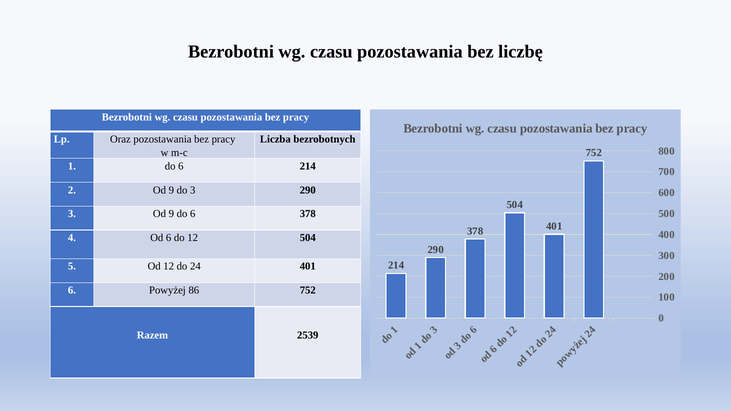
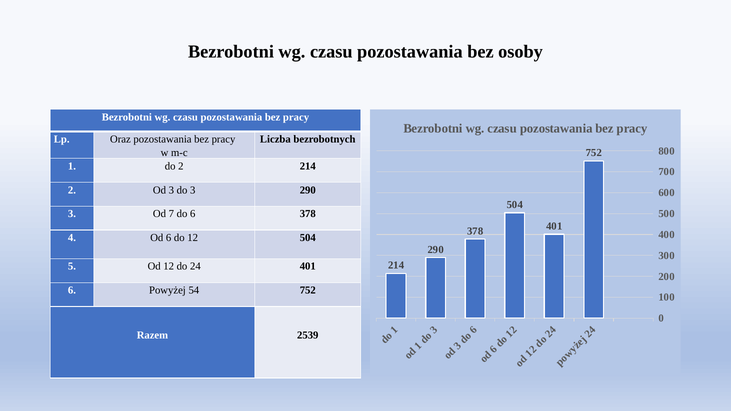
liczbę: liczbę -> osoby
1 do 6: 6 -> 2
2 Od 9: 9 -> 3
3 Od 9: 9 -> 7
86: 86 -> 54
